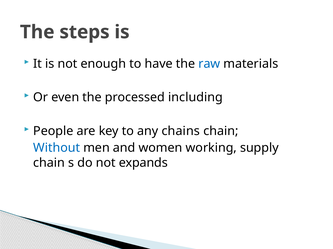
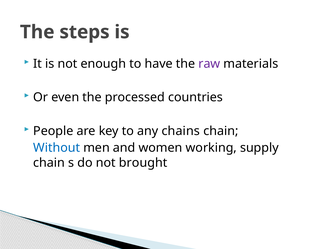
raw colour: blue -> purple
including: including -> countries
expands: expands -> brought
